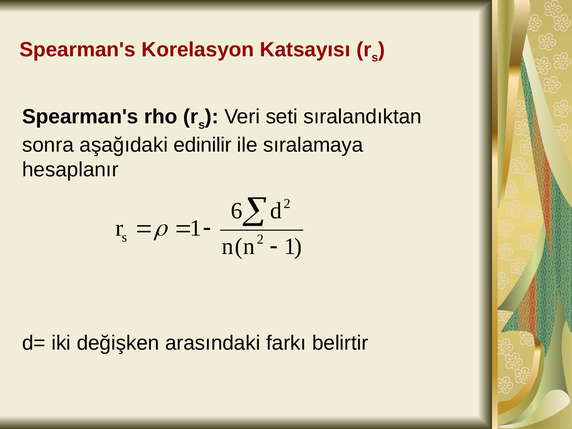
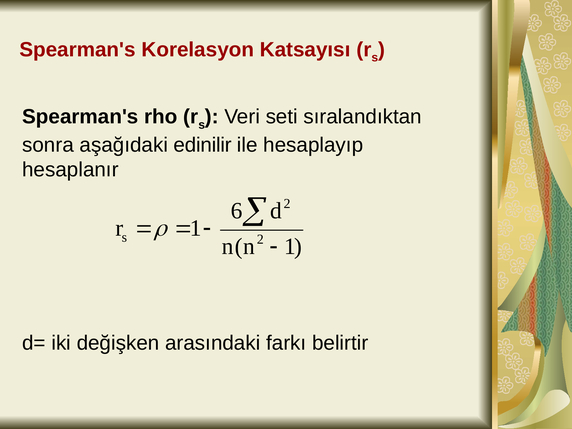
sıralamaya: sıralamaya -> hesaplayıp
